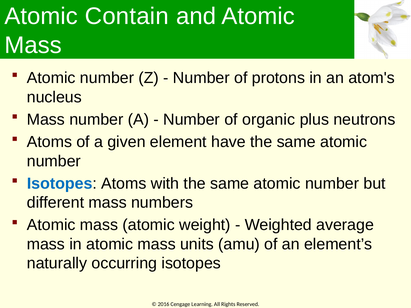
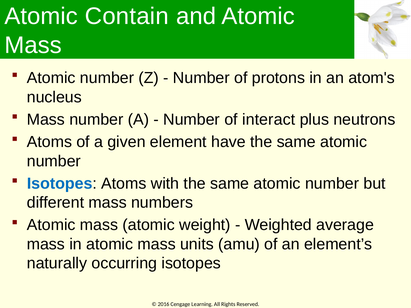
organic: organic -> interact
